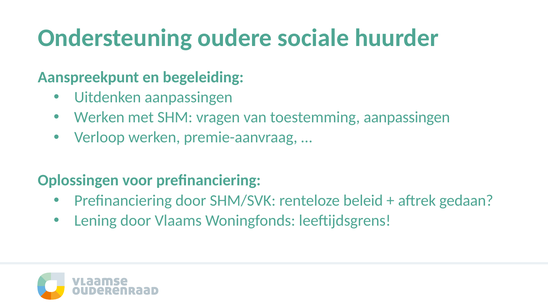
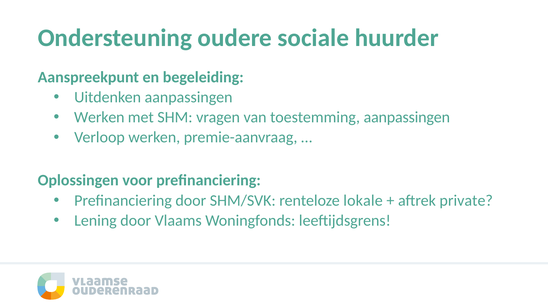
beleid: beleid -> lokale
gedaan: gedaan -> private
